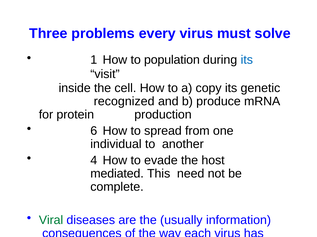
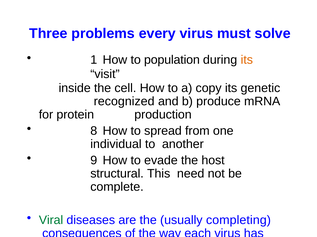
its at (247, 60) colour: blue -> orange
6: 6 -> 8
4: 4 -> 9
mediated: mediated -> structural
information: information -> completing
